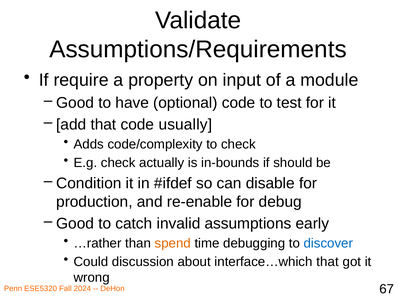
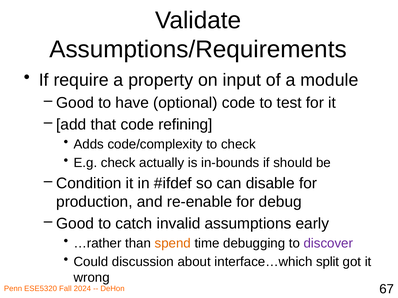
usually: usually -> refining
discover colour: blue -> purple
interface…which that: that -> split
